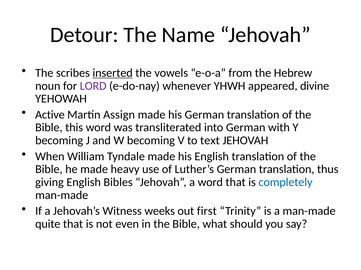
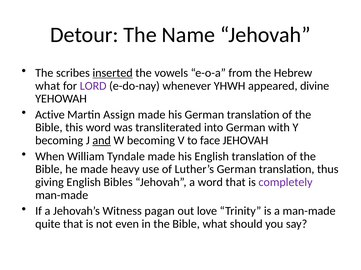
noun at (48, 86): noun -> what
and underline: none -> present
text: text -> face
completely colour: blue -> purple
weeks: weeks -> pagan
first: first -> love
